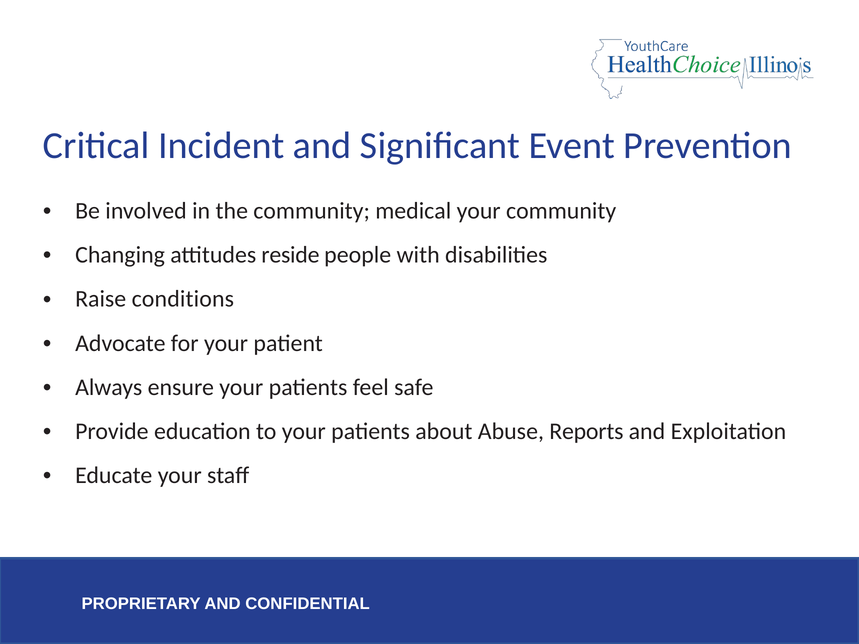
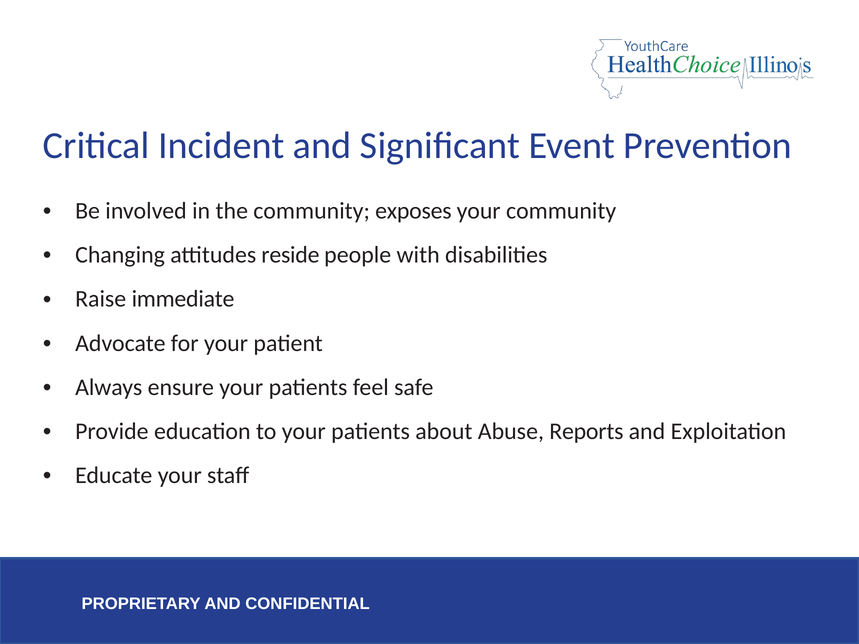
medical: medical -> exposes
conditions: conditions -> immediate
